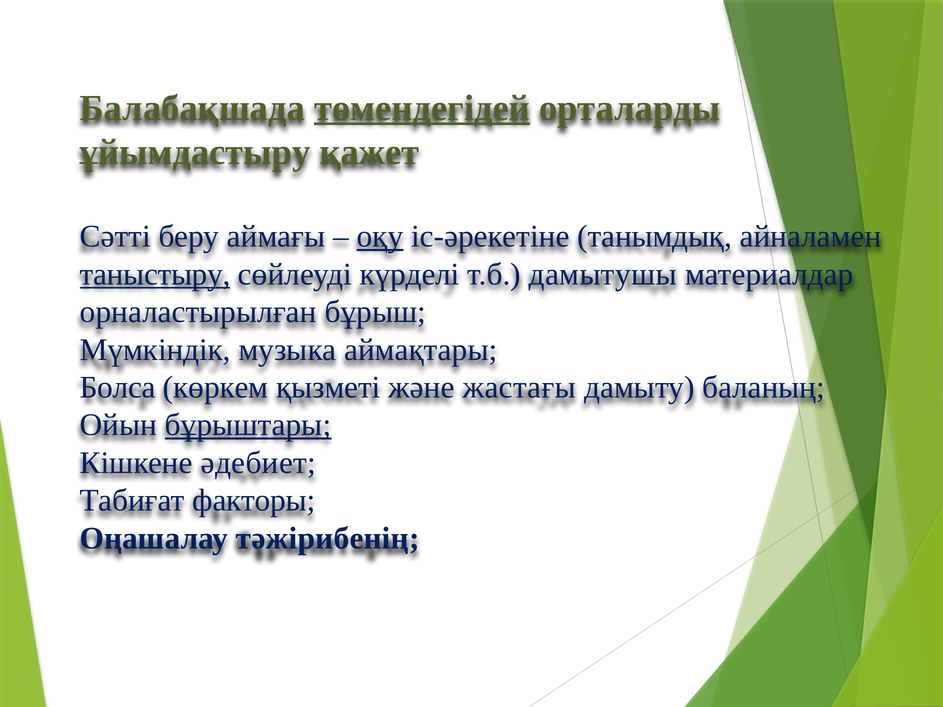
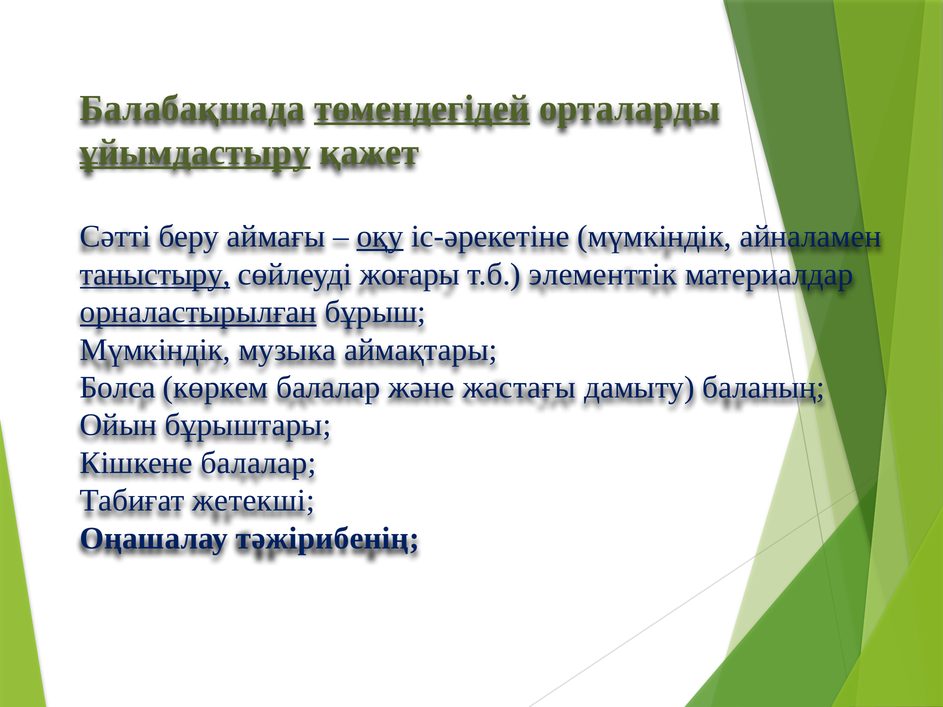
ұйымдастыру underline: none -> present
іс-әрекетіне танымдық: танымдық -> мүмкіндік
күрделі: күрделі -> жоғары
дамытушы: дамытушы -> элементтік
орналастырылған underline: none -> present
көркем қызметі: қызметі -> балалар
бұрыштары underline: present -> none
Кішкене әдебиет: әдебиет -> балалар
факторы: факторы -> жетекші
